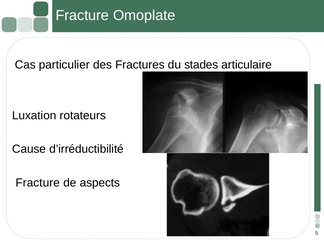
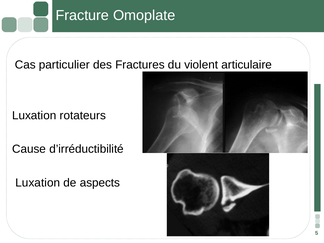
stades: stades -> violent
Fracture at (38, 183): Fracture -> Luxation
